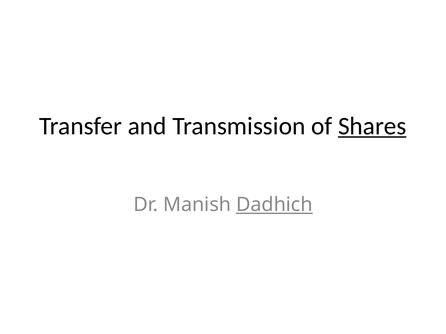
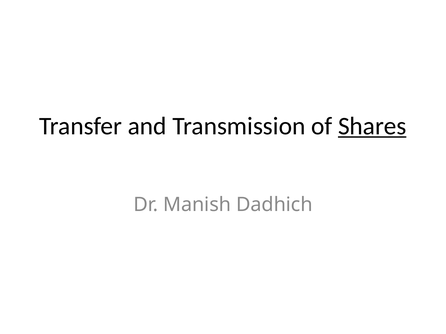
Dadhich underline: present -> none
